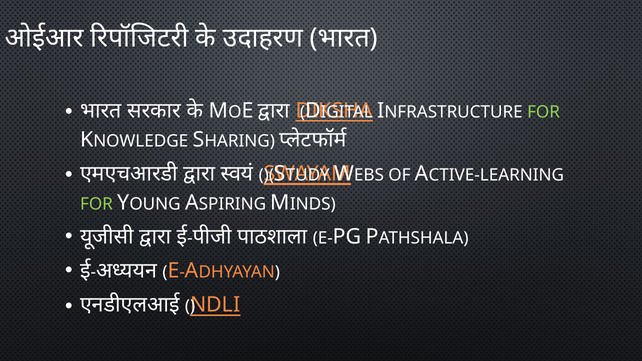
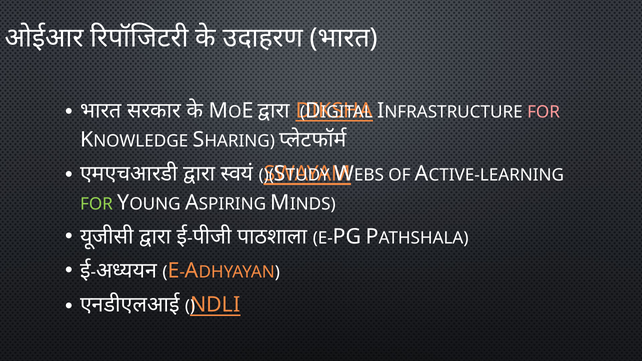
FOR at (544, 112) colour: light green -> pink
